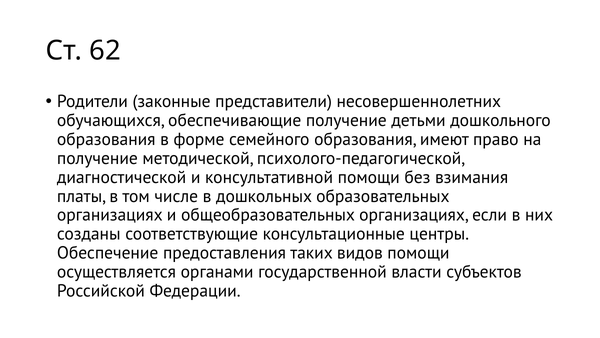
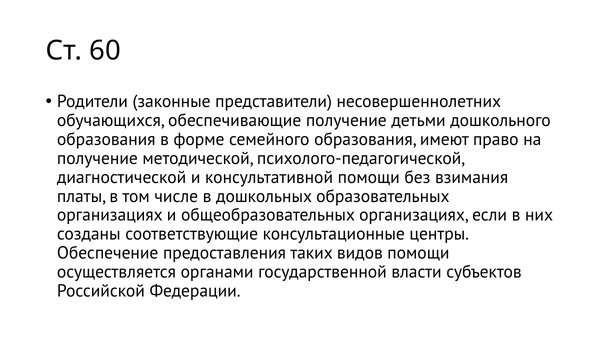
62: 62 -> 60
